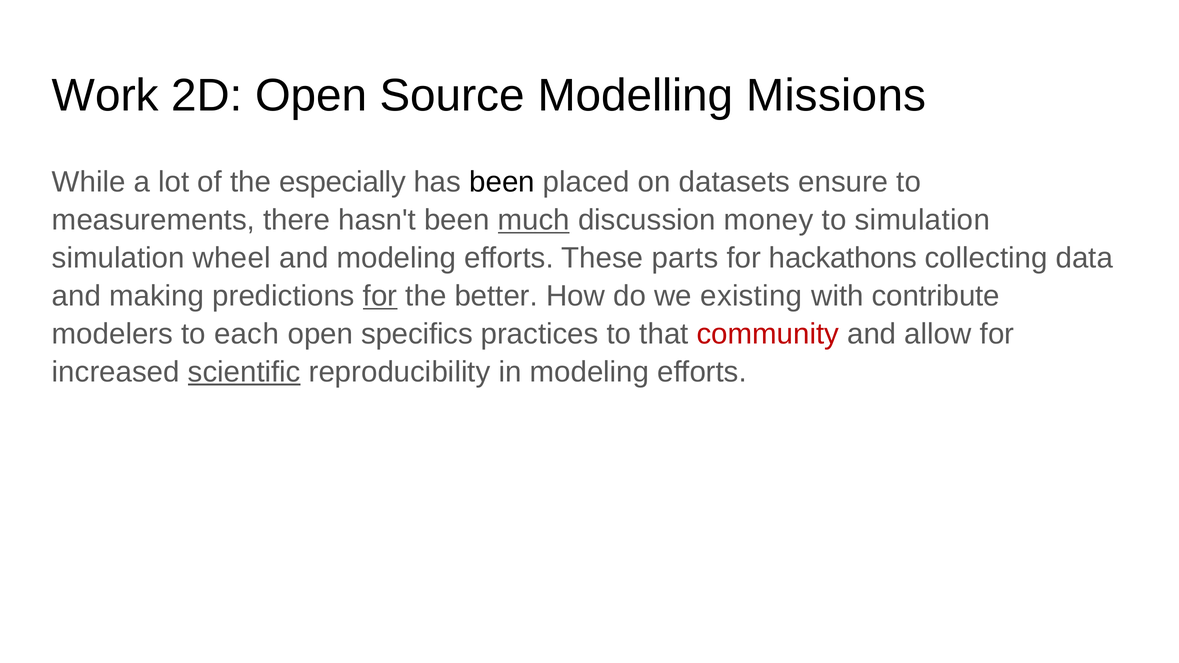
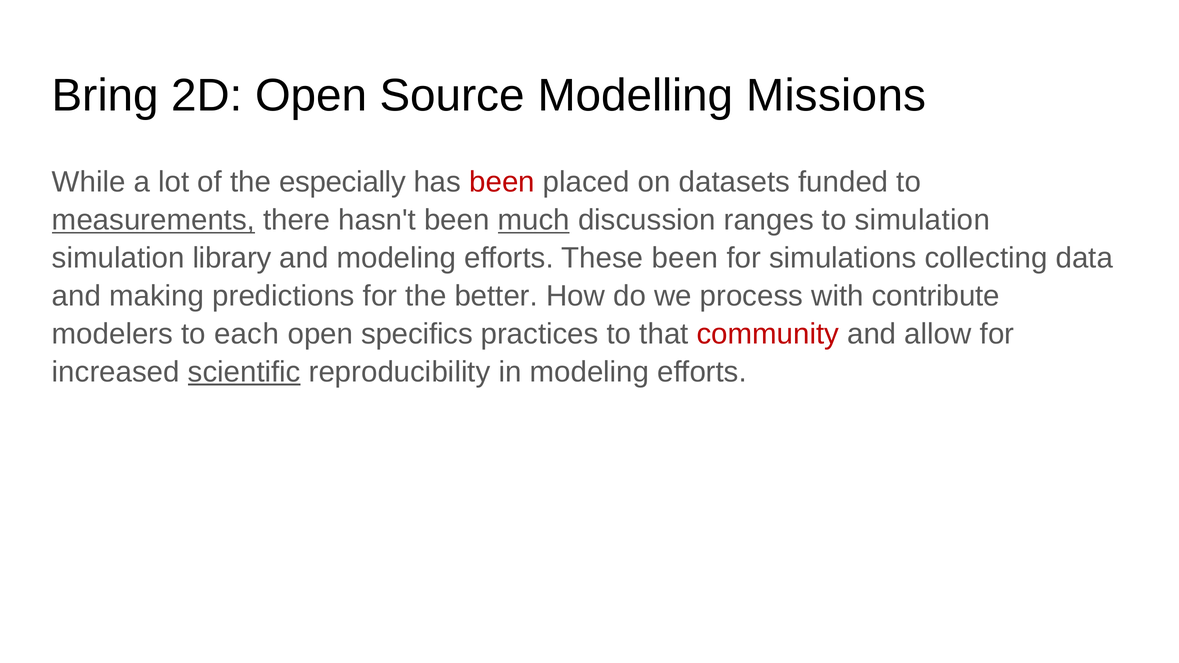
Work: Work -> Bring
been at (502, 182) colour: black -> red
ensure: ensure -> funded
measurements underline: none -> present
money: money -> ranges
wheel: wheel -> library
These parts: parts -> been
hackathons: hackathons -> simulations
for at (380, 296) underline: present -> none
existing: existing -> process
